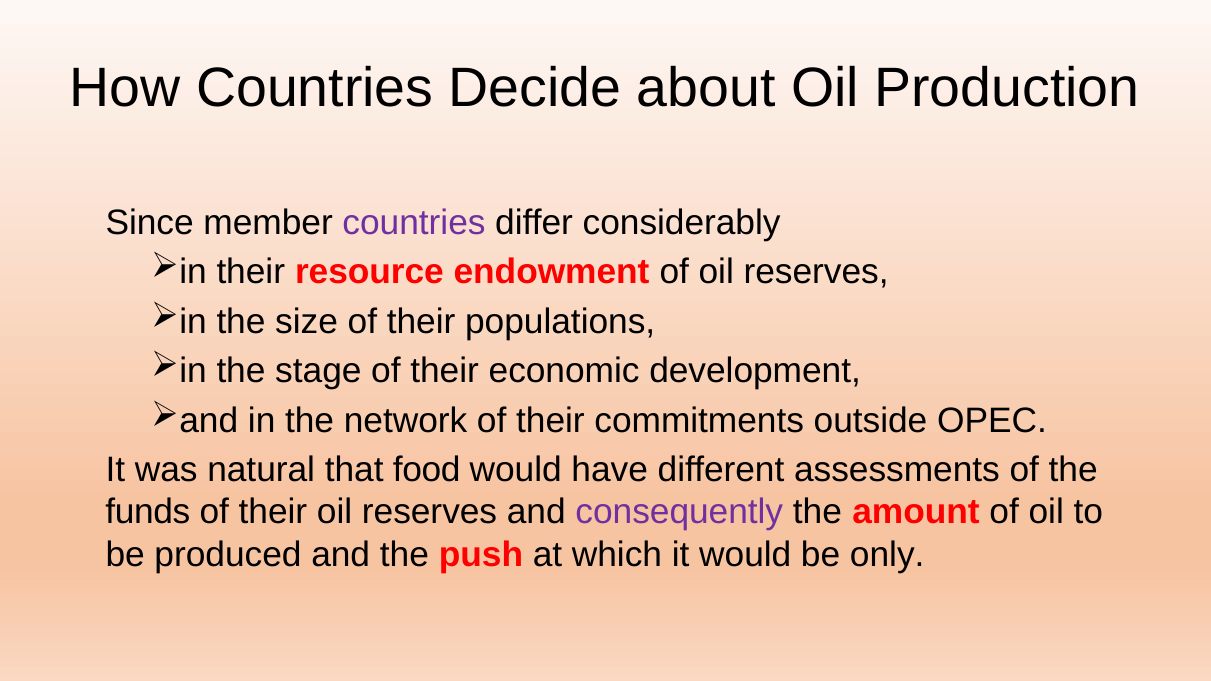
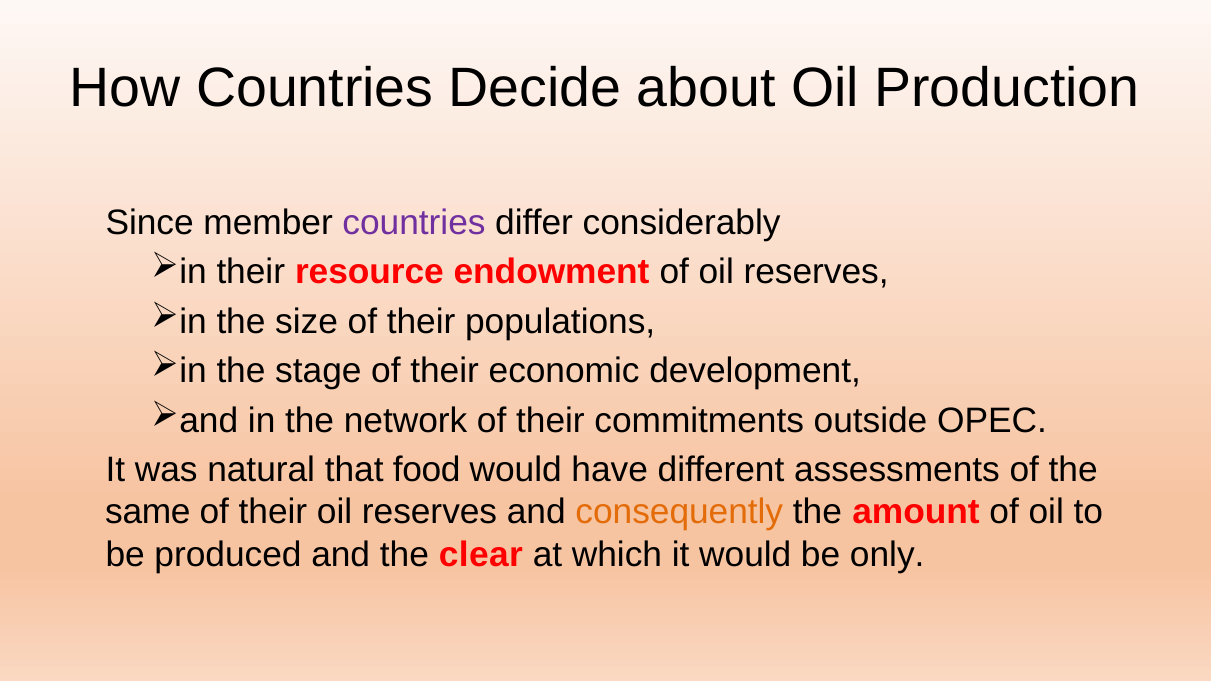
funds: funds -> same
consequently colour: purple -> orange
push: push -> clear
